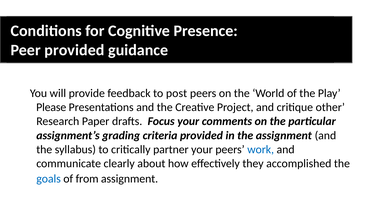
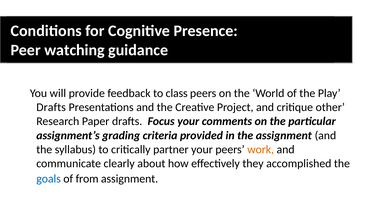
Peer provided: provided -> watching
post: post -> class
Please at (51, 107): Please -> Drafts
work colour: blue -> orange
